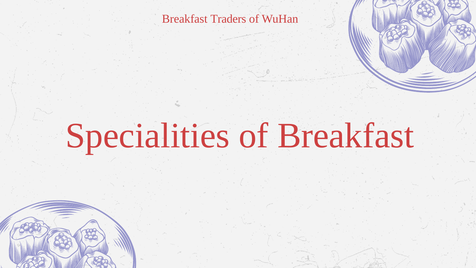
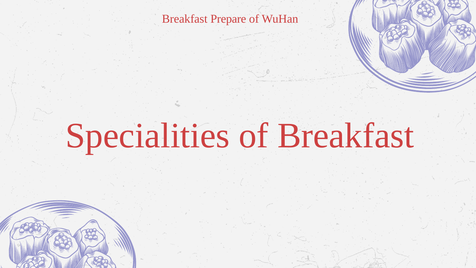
Traders: Traders -> Prepare
